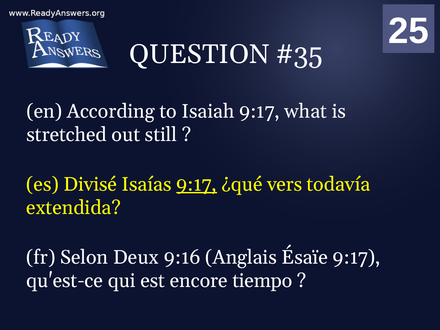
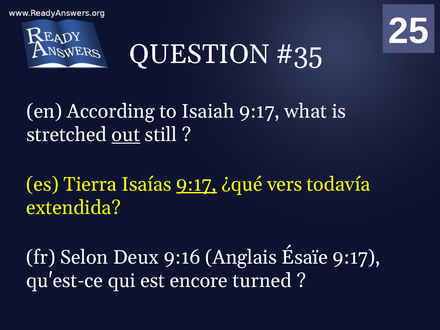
out underline: none -> present
Divisé: Divisé -> Tierra
tiempo: tiempo -> turned
